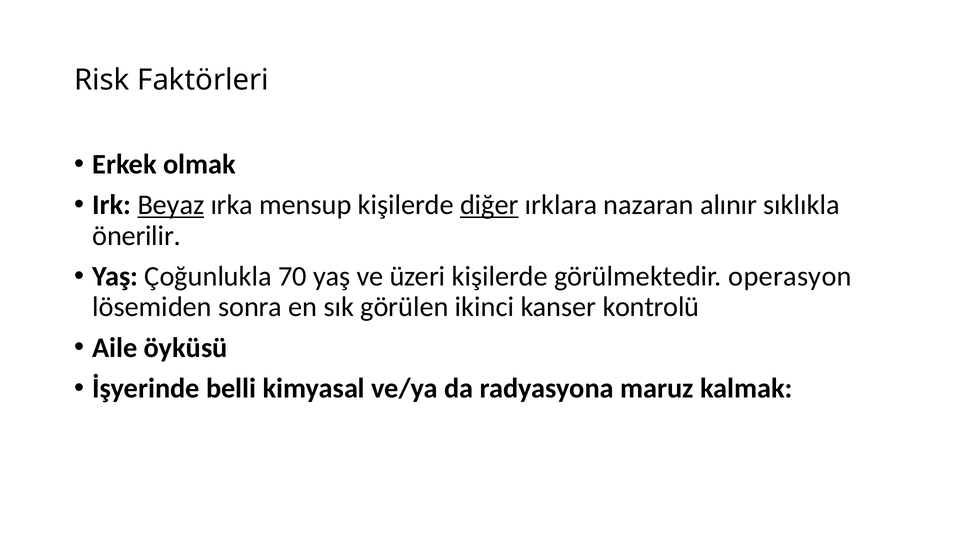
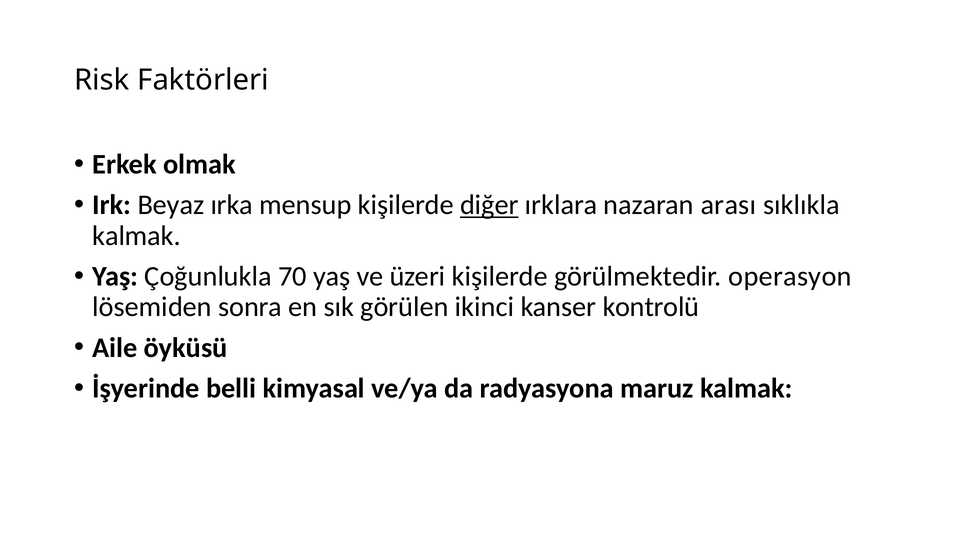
Beyaz underline: present -> none
alınır: alınır -> arası
önerilir at (137, 236): önerilir -> kalmak
